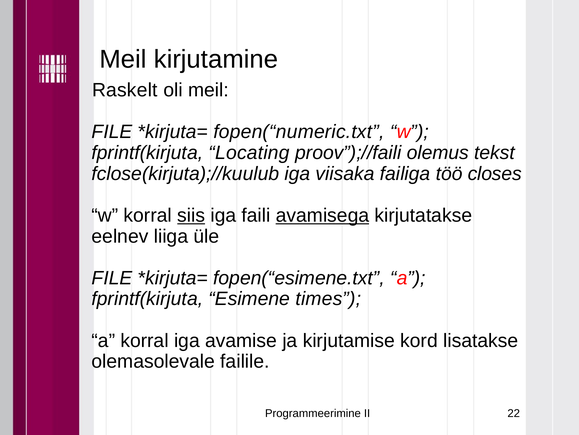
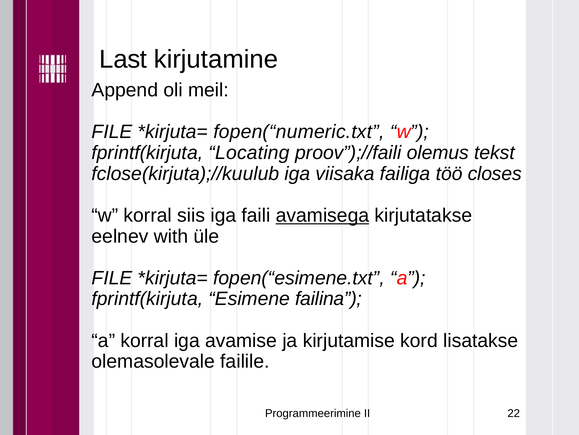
Meil at (123, 59): Meil -> Last
Raskelt: Raskelt -> Append
siis underline: present -> none
liiga: liiga -> with
times: times -> failina
